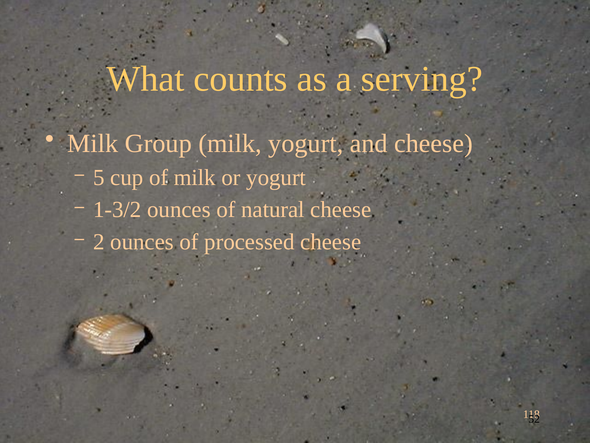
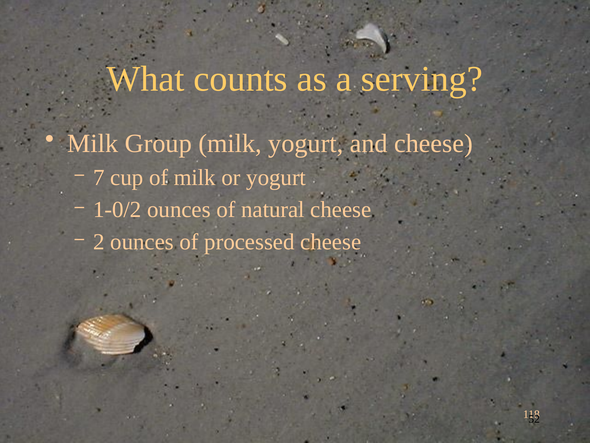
5: 5 -> 7
1-3/2: 1-3/2 -> 1-0/2
